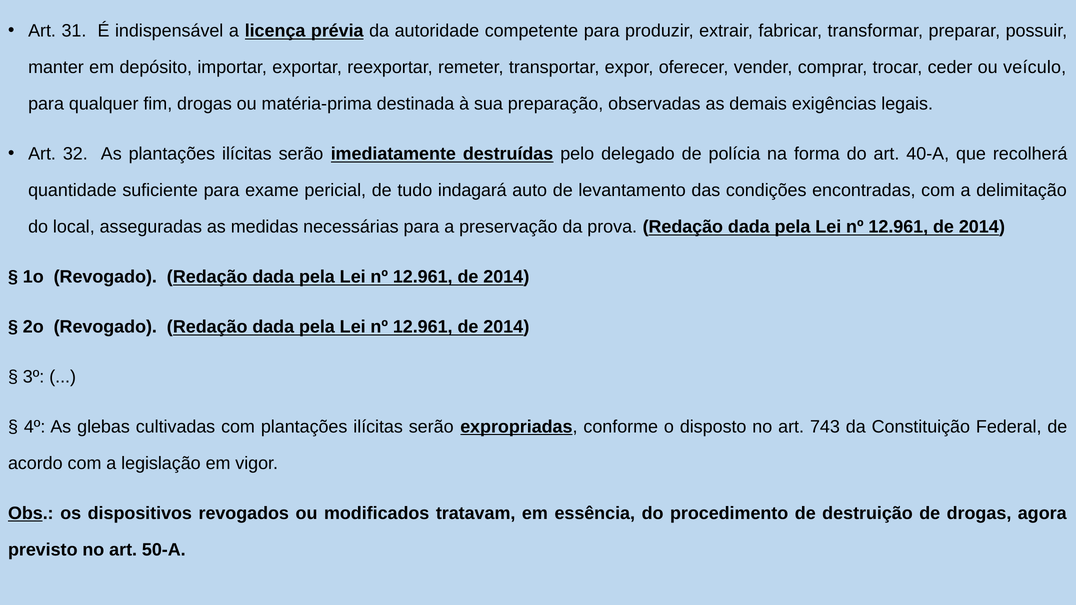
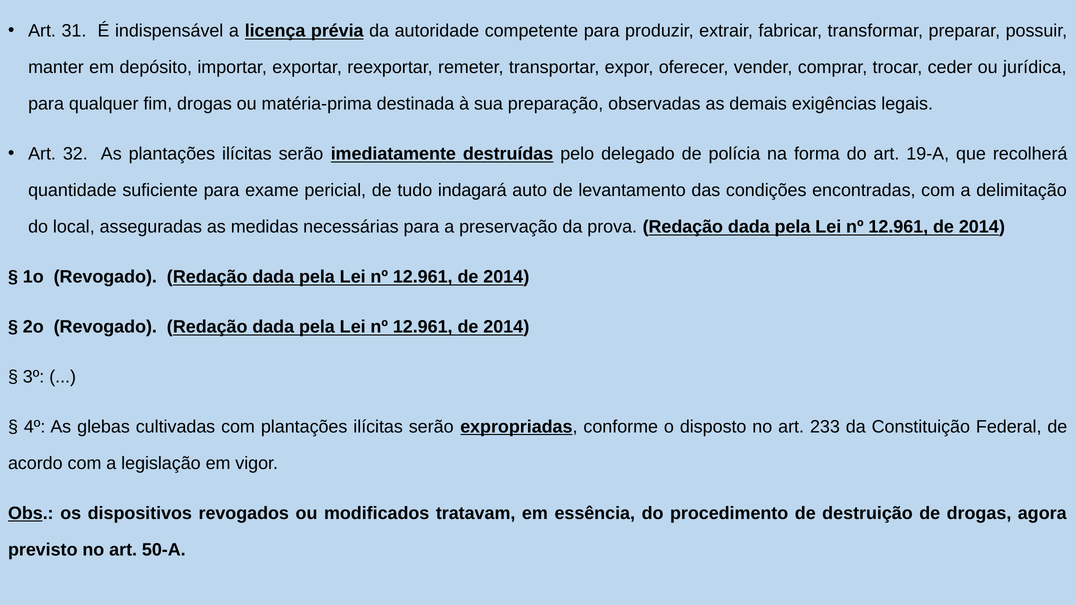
veículo: veículo -> jurídica
40-A: 40-A -> 19-A
743: 743 -> 233
